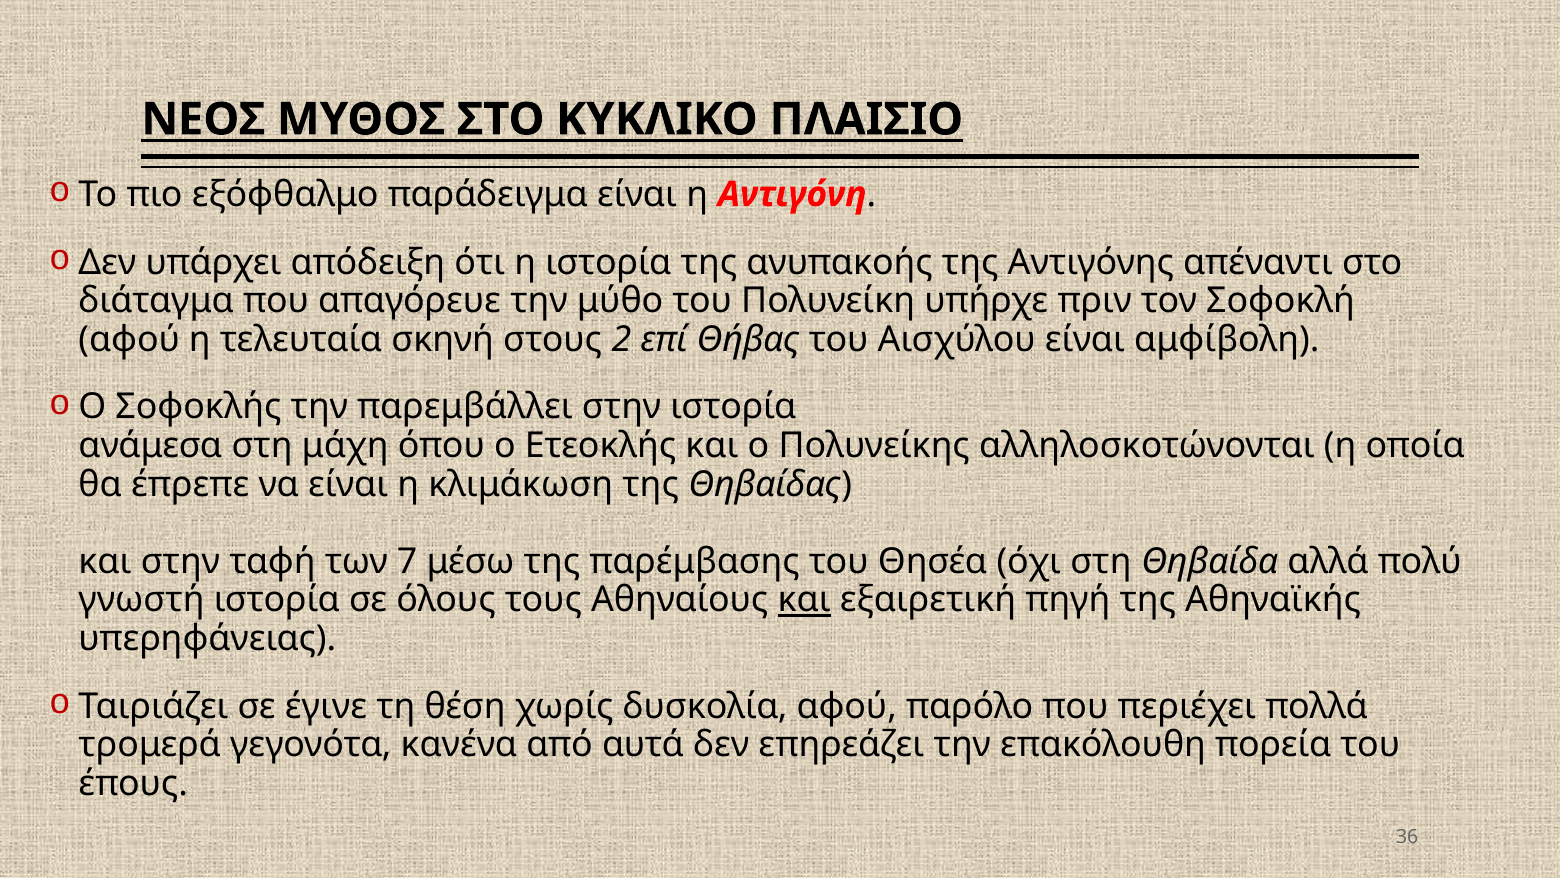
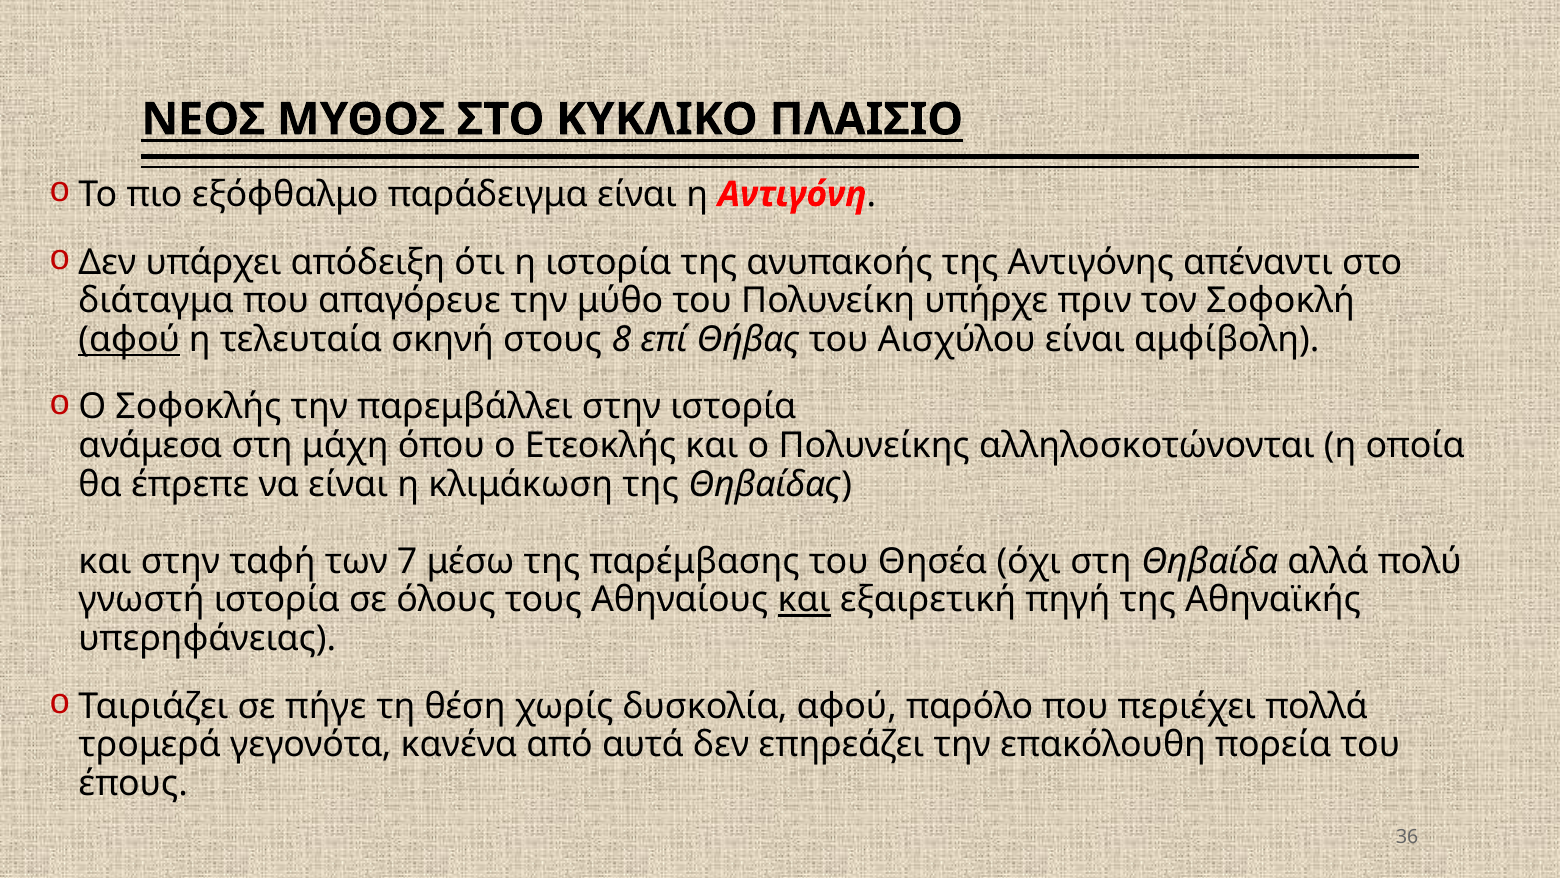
αφού at (129, 339) underline: none -> present
2: 2 -> 8
έγινε: έγινε -> πήγε
